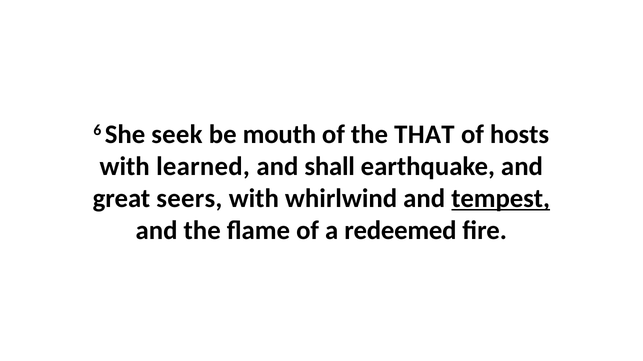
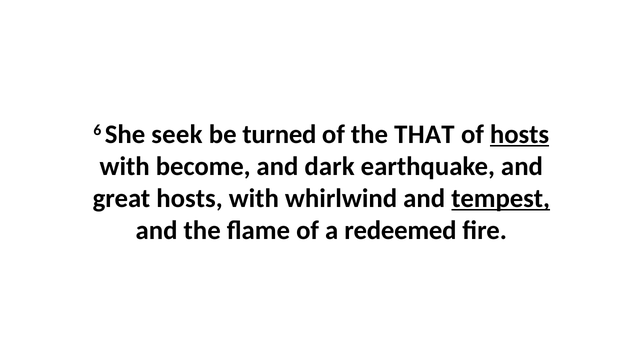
mouth: mouth -> turned
hosts at (520, 134) underline: none -> present
learned: learned -> become
shall: shall -> dark
great seers: seers -> hosts
